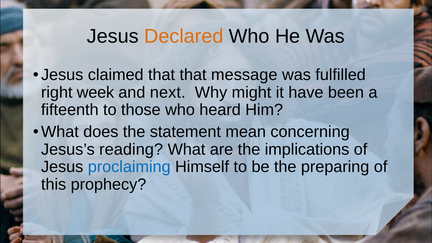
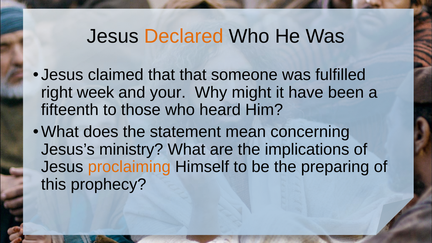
message: message -> someone
next: next -> your
reading: reading -> ministry
proclaiming colour: blue -> orange
